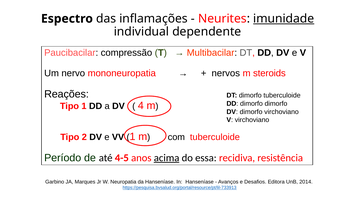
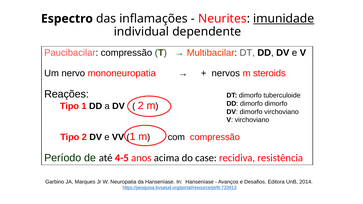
4 at (141, 106): 4 -> 2
com tuberculoide: tuberculoide -> compressão
acima underline: present -> none
essa: essa -> case
